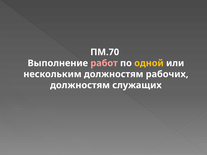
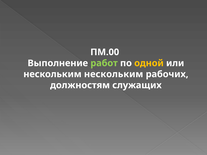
ПМ.70: ПМ.70 -> ПМ.00
работ colour: pink -> light green
нескольким должностям: должностям -> нескольким
